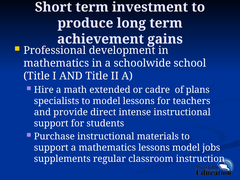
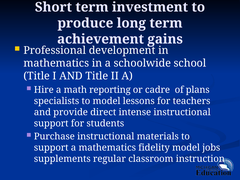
extended: extended -> reporting
mathematics lessons: lessons -> fidelity
